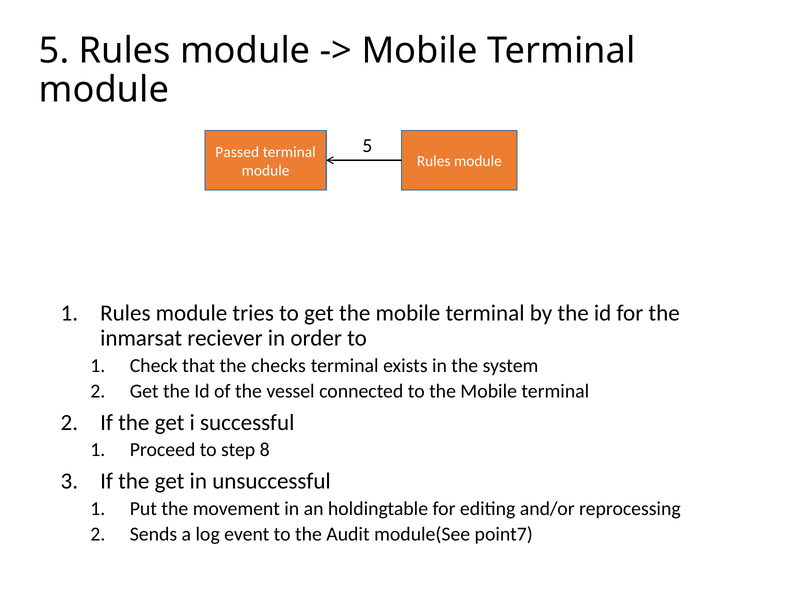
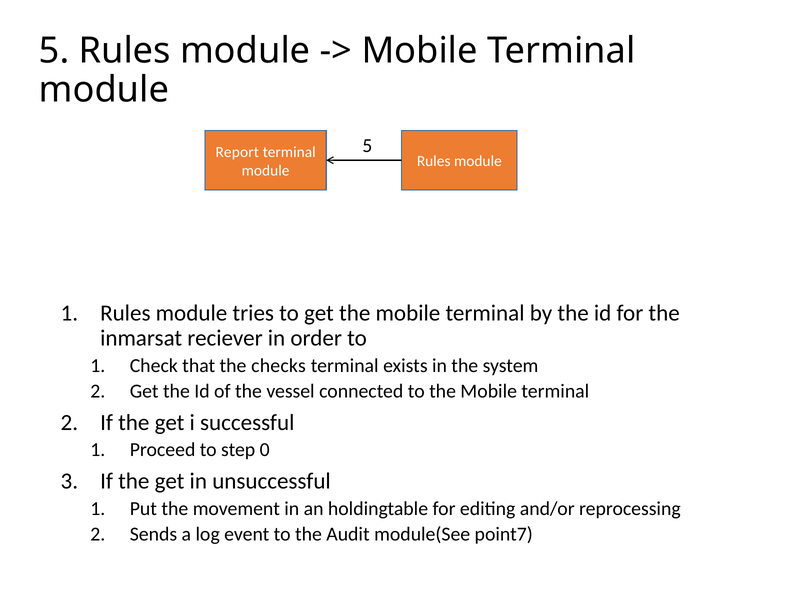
Passed: Passed -> Report
8: 8 -> 0
